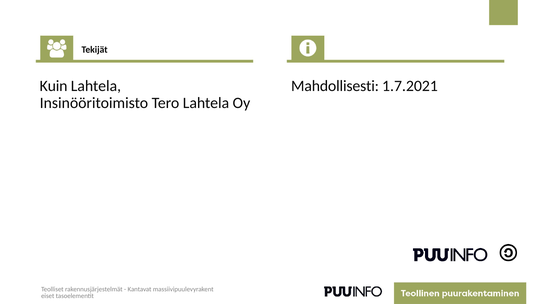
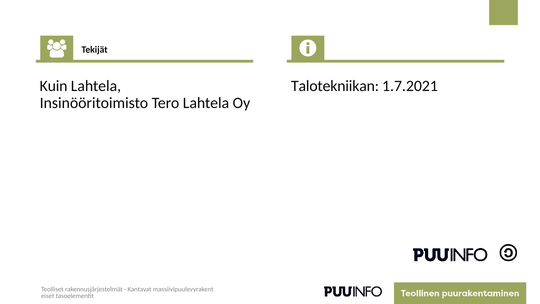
Mahdollisesti: Mahdollisesti -> Talotekniikan
